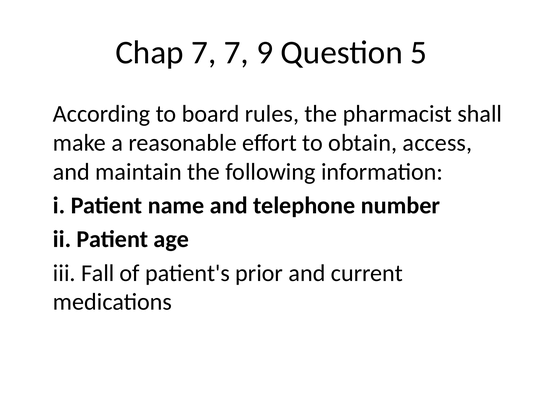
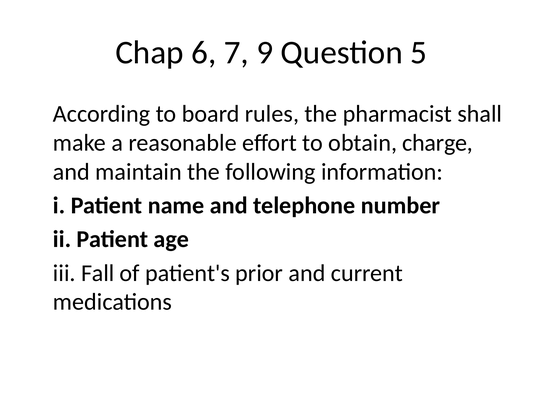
Chap 7: 7 -> 6
access: access -> charge
